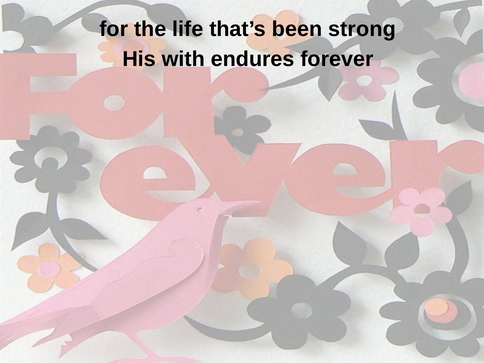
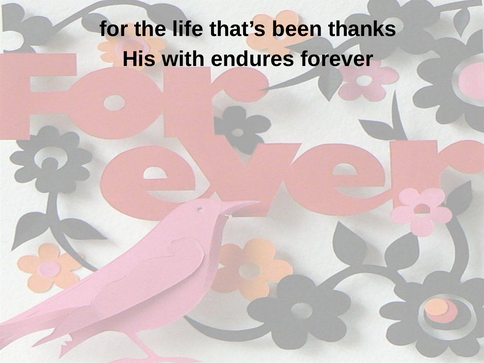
strong: strong -> thanks
